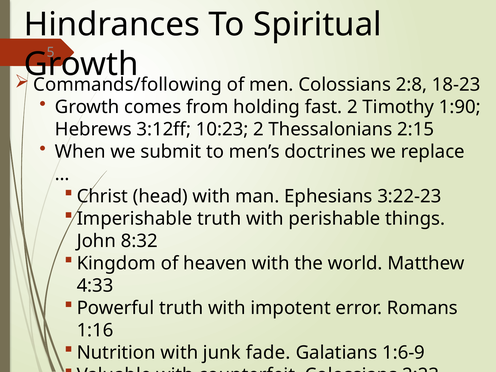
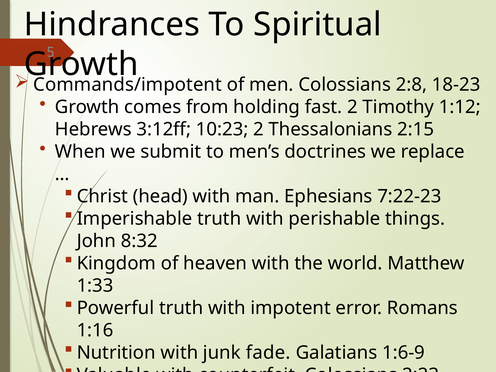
Commands/following: Commands/following -> Commands/impotent
1:90: 1:90 -> 1:12
3:22-23: 3:22-23 -> 7:22-23
4:33: 4:33 -> 1:33
